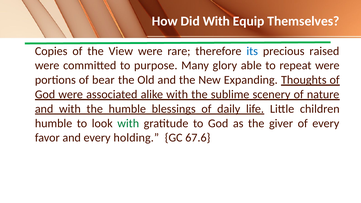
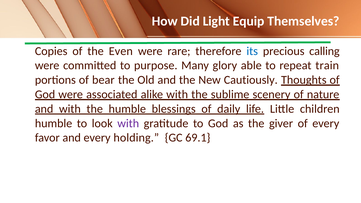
Did With: With -> Light
View: View -> Even
raised: raised -> calling
repeat were: were -> train
Expanding: Expanding -> Cautiously
with at (128, 123) colour: green -> purple
67.6: 67.6 -> 69.1
